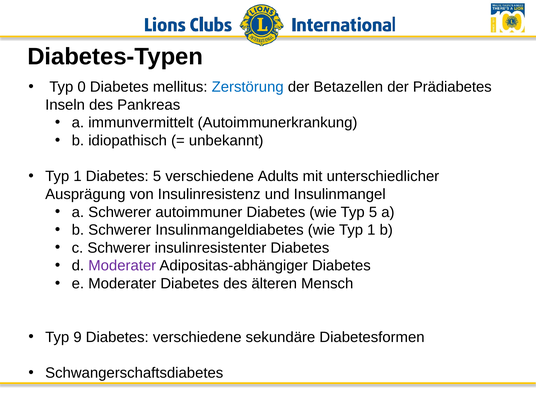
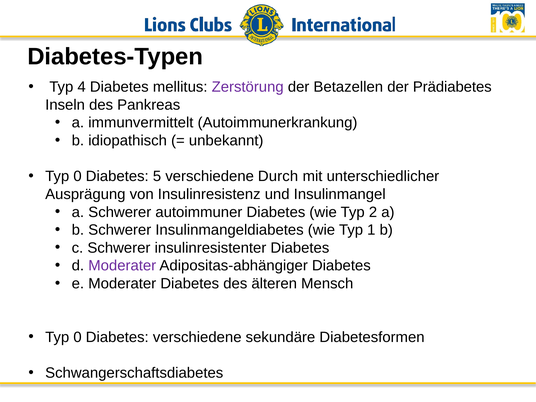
0: 0 -> 4
Zerstörung colour: blue -> purple
1 at (77, 176): 1 -> 0
Adults: Adults -> Durch
Typ 5: 5 -> 2
9 at (77, 337): 9 -> 0
